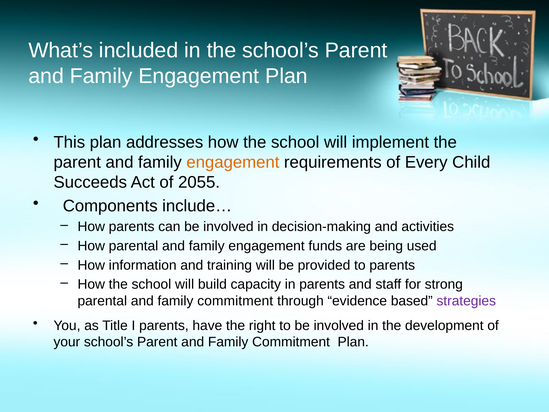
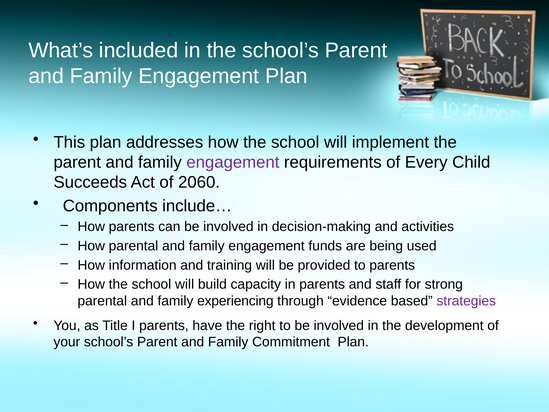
engagement at (233, 162) colour: orange -> purple
2055: 2055 -> 2060
parental and family commitment: commitment -> experiencing
